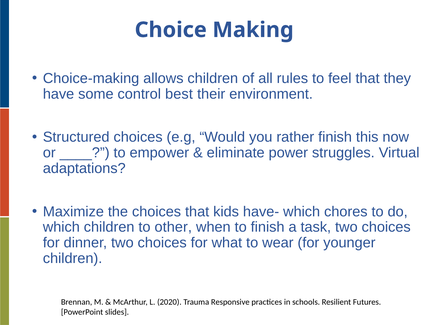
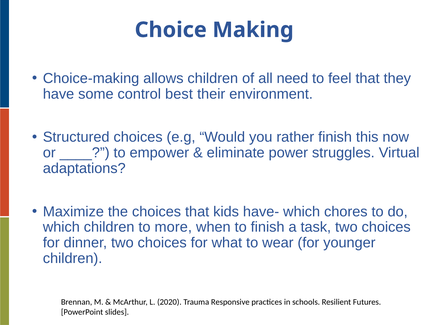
rules: rules -> need
other: other -> more
